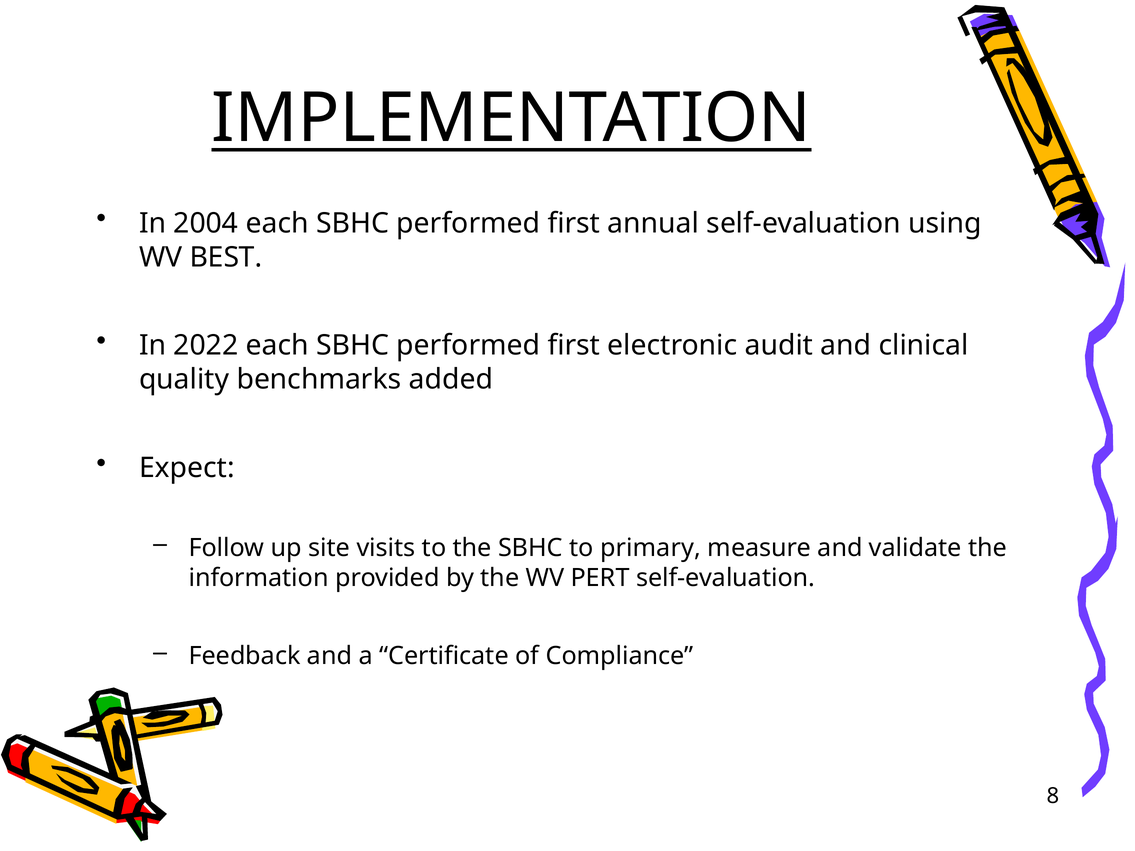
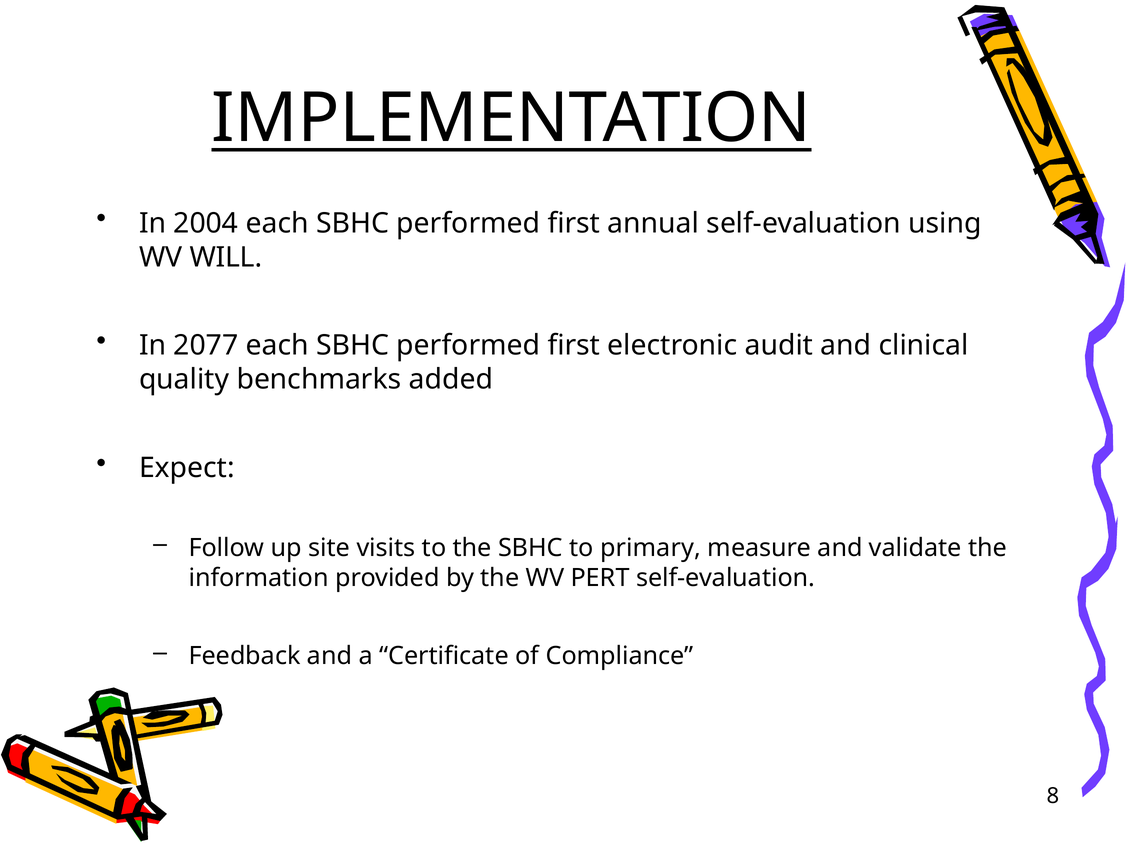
BEST: BEST -> WILL
2022: 2022 -> 2077
